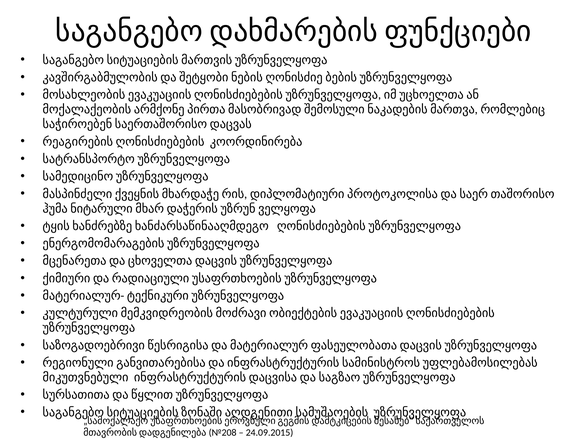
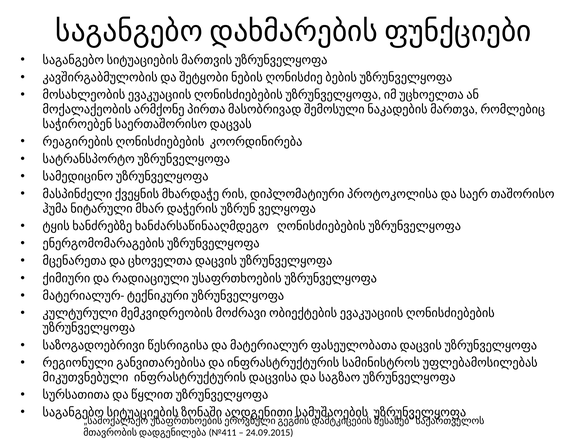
№208: №208 -> №411
